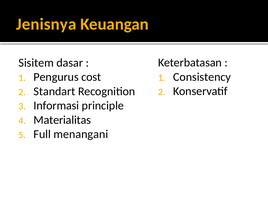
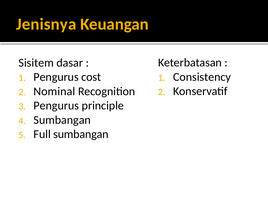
Standart: Standart -> Nominal
Informasi at (56, 106): Informasi -> Pengurus
Materialitas at (62, 120): Materialitas -> Sumbangan
Full menangani: menangani -> sumbangan
